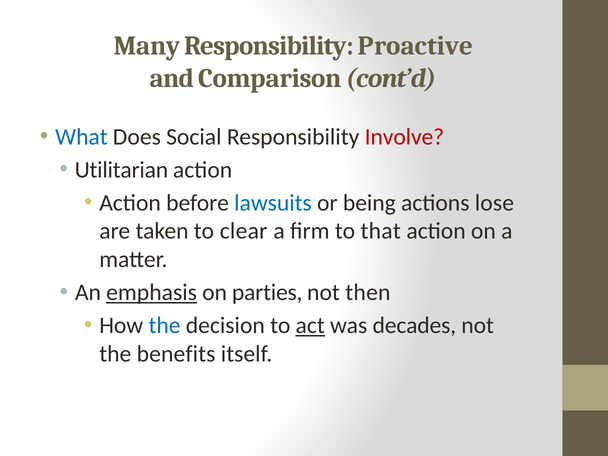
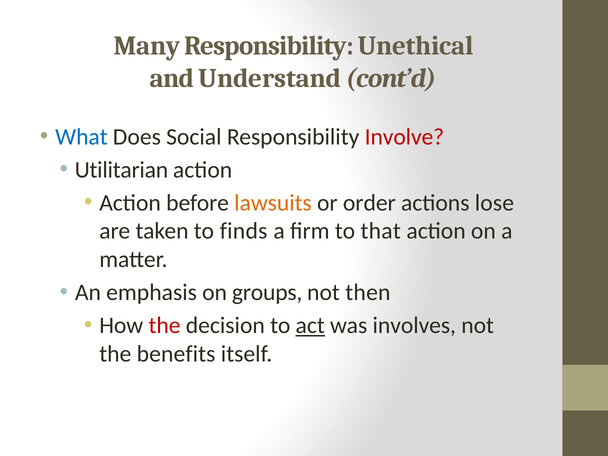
Proactive: Proactive -> Unethical
Comparison: Comparison -> Understand
lawsuits colour: blue -> orange
being: being -> order
clear: clear -> finds
emphasis underline: present -> none
parties: parties -> groups
the at (165, 326) colour: blue -> red
decades: decades -> involves
